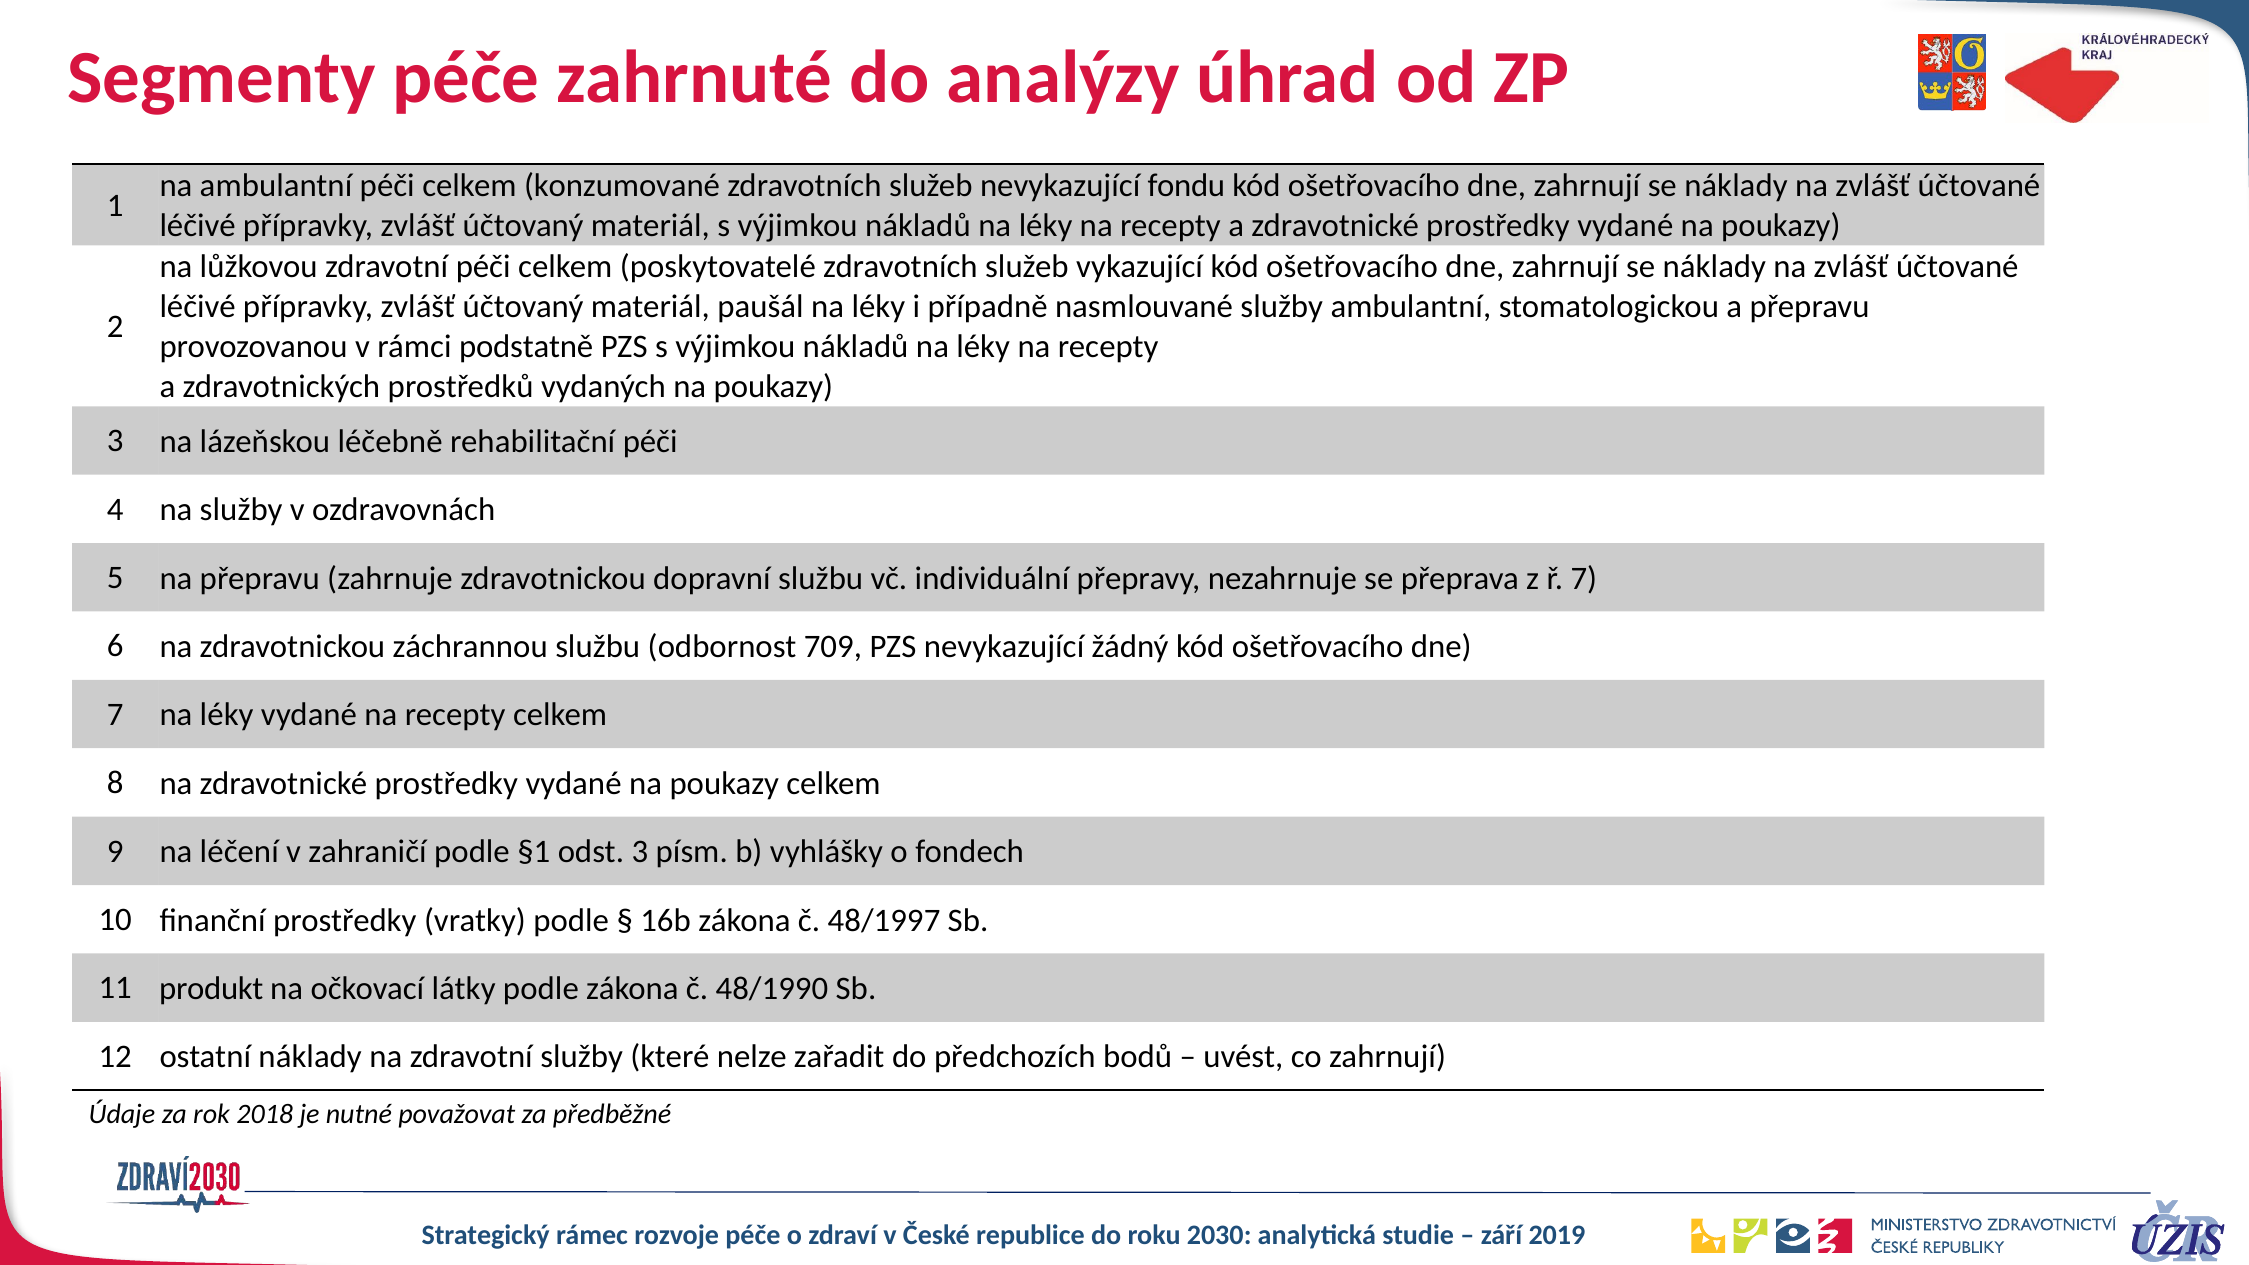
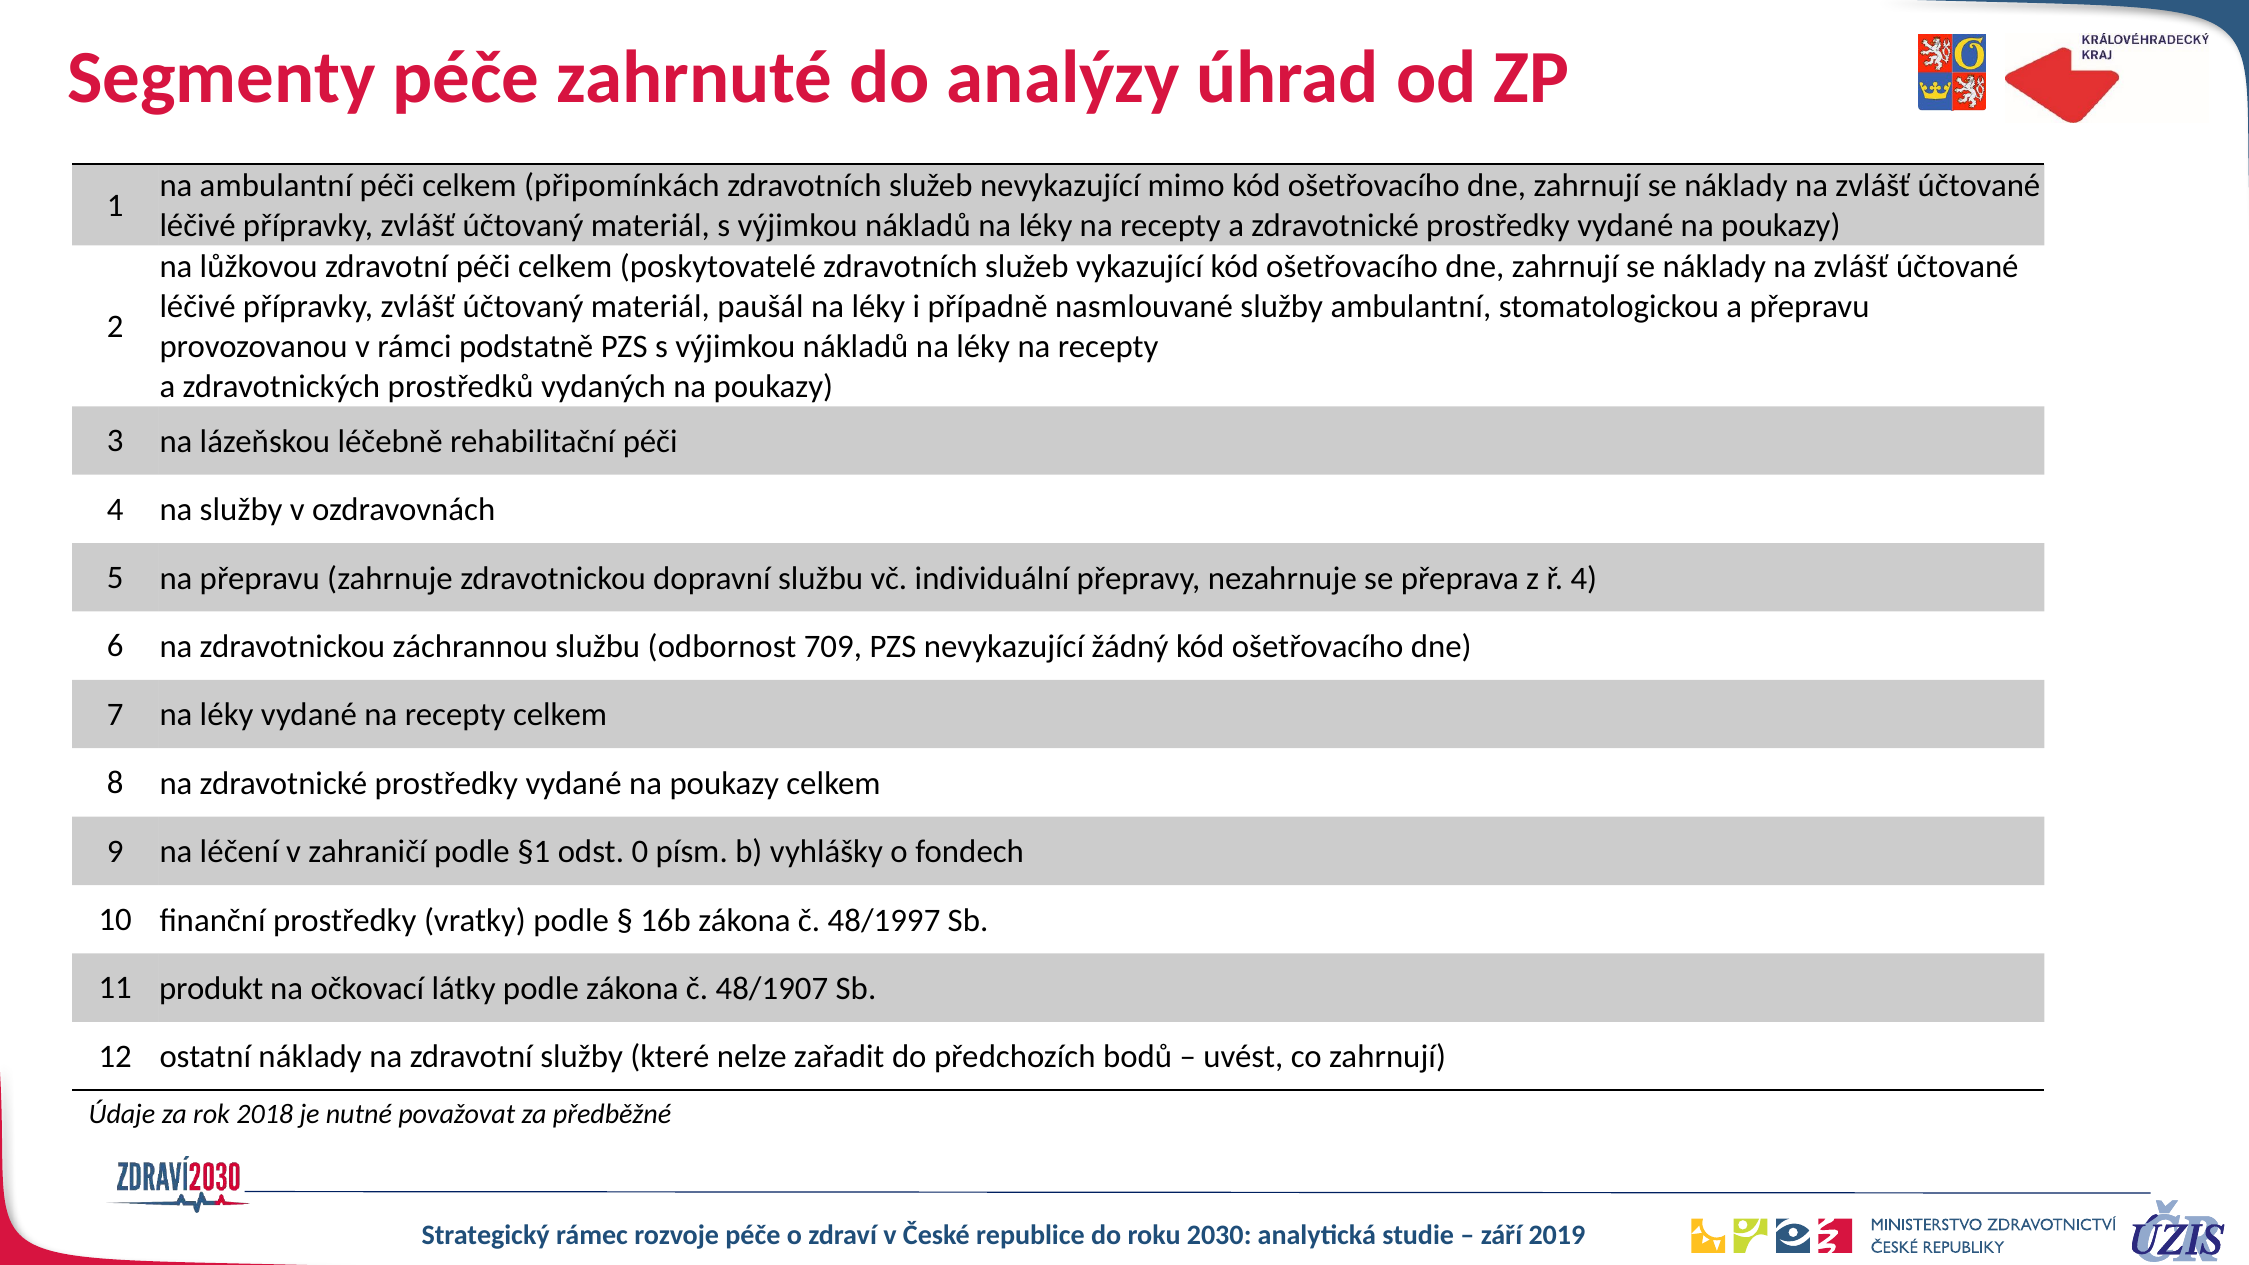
konzumované: konzumované -> připomínkách
fondu: fondu -> mimo
ř 7: 7 -> 4
odst 3: 3 -> 0
48/1990: 48/1990 -> 48/1907
